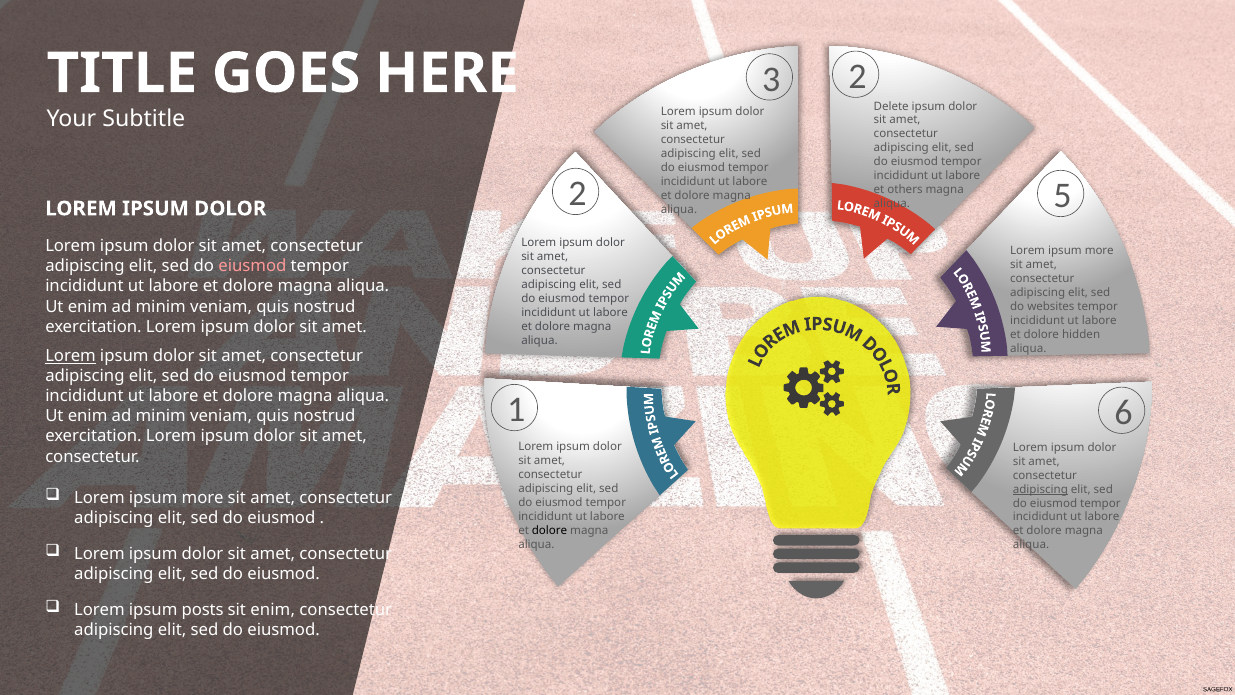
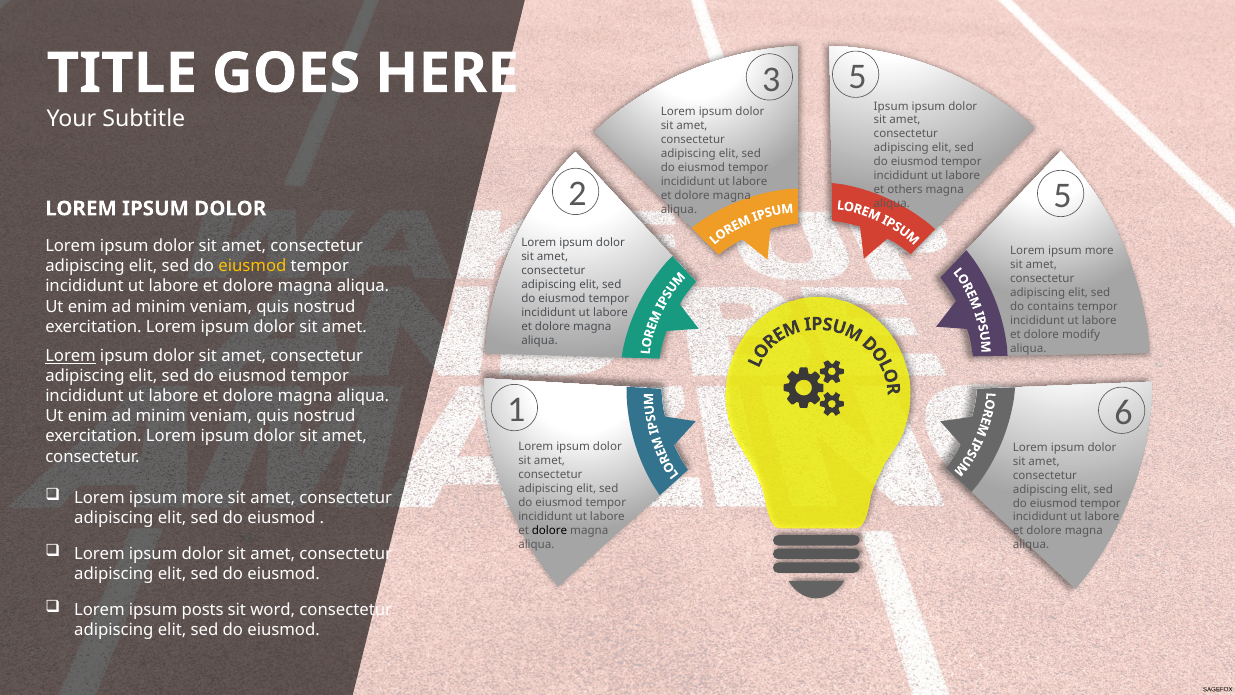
2 at (857, 77): 2 -> 5
Delete at (891, 106): Delete -> Ipsum
eiusmod at (252, 266) colour: pink -> yellow
websites: websites -> contains
hidden: hidden -> modify
adipiscing at (1040, 489) underline: present -> none
sit enim: enim -> word
